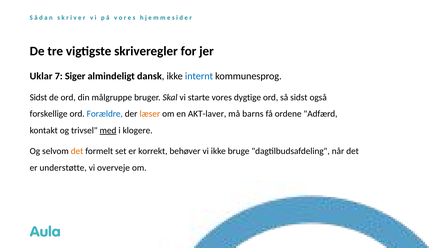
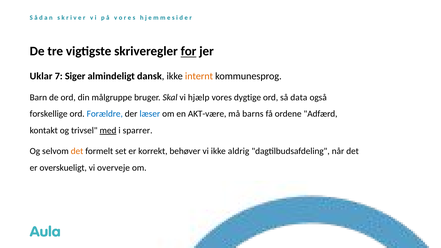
for underline: none -> present
internt colour: blue -> orange
Sidst at (38, 97): Sidst -> Barn
starte: starte -> hjælp
så sidst: sidst -> data
læser colour: orange -> blue
AKT-laver: AKT-laver -> AKT-være
klogere: klogere -> sparrer
bruge: bruge -> aldrig
understøtte: understøtte -> overskueligt
